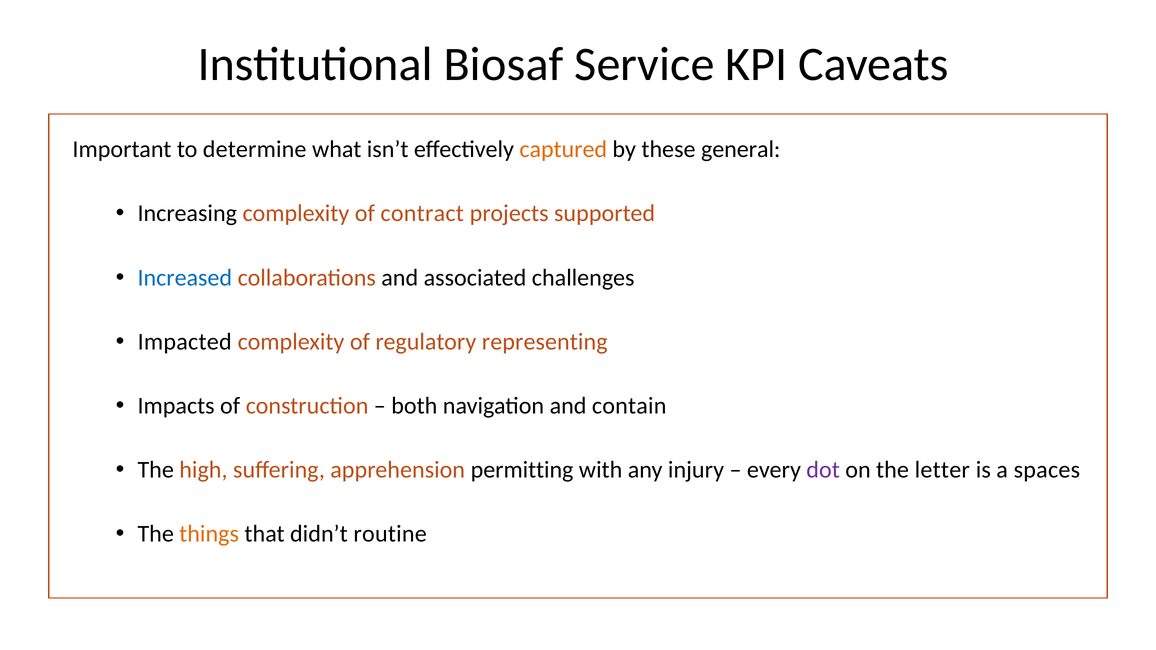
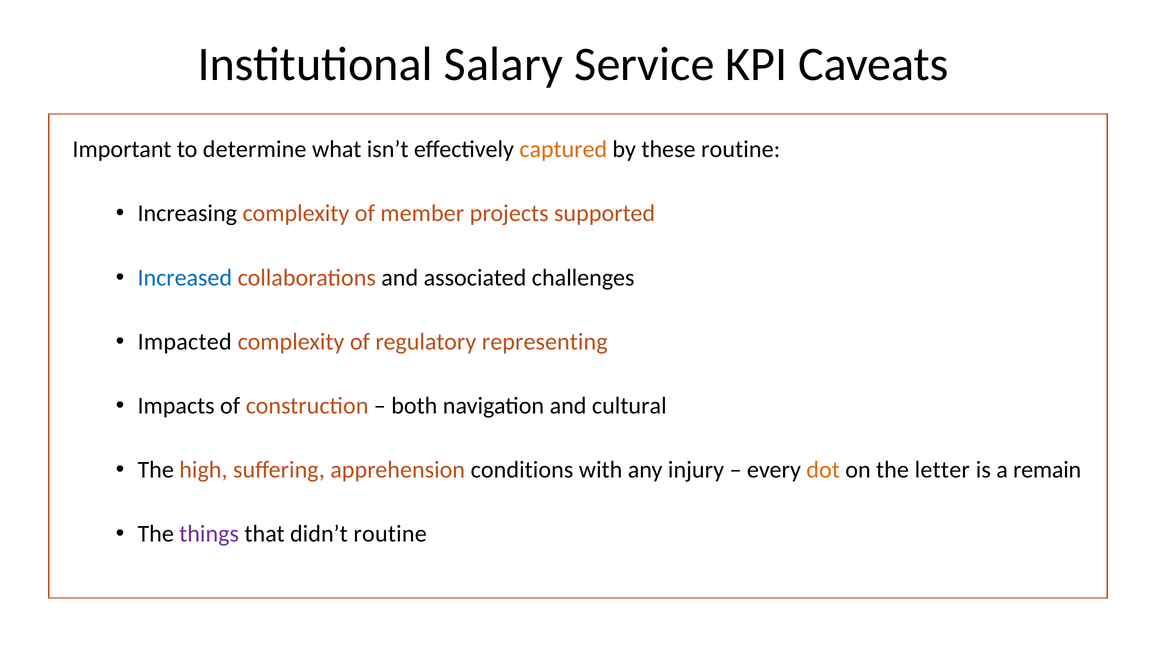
Biosaf: Biosaf -> Salary
these general: general -> routine
contract: contract -> member
contain: contain -> cultural
permitting: permitting -> conditions
dot colour: purple -> orange
spaces: spaces -> remain
things colour: orange -> purple
